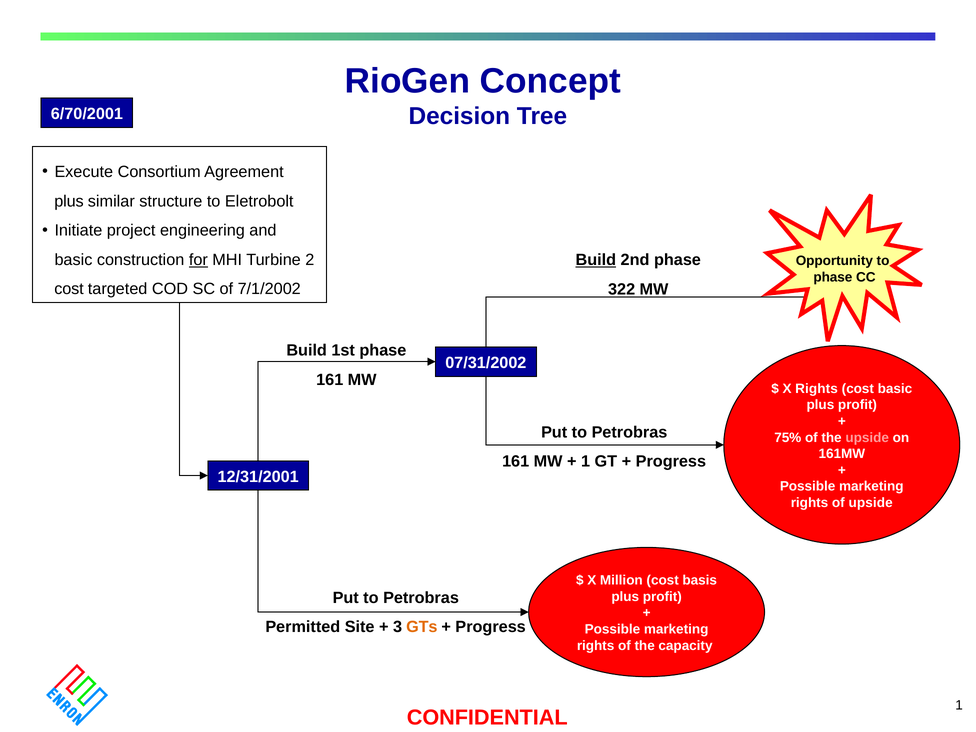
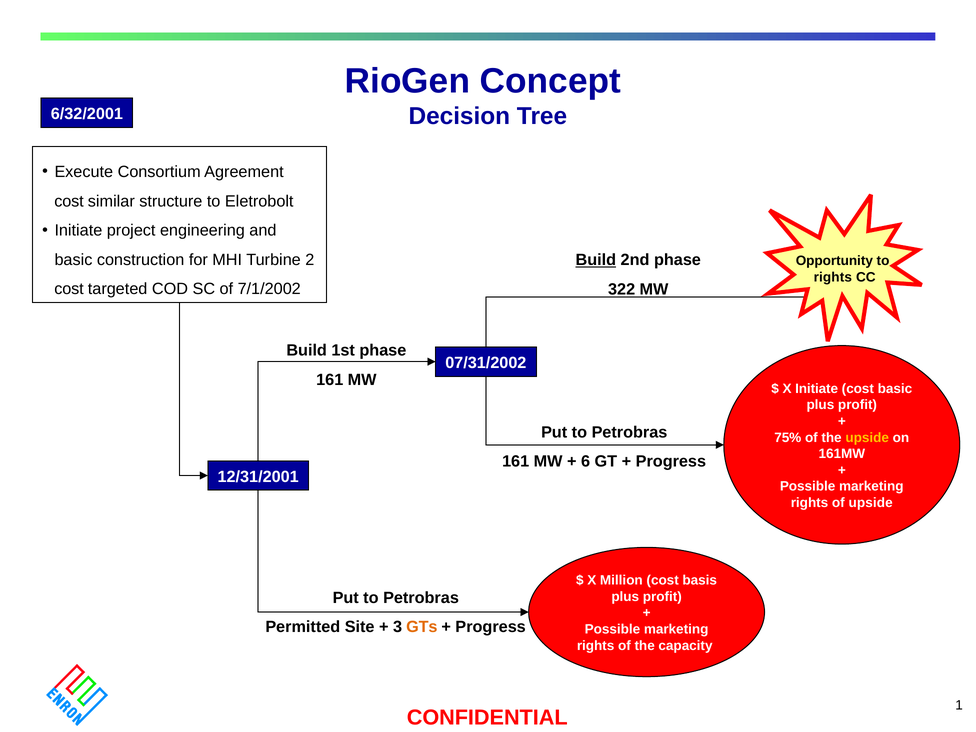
6/70/2001: 6/70/2001 -> 6/32/2001
plus at (69, 201): plus -> cost
for underline: present -> none
phase at (833, 277): phase -> rights
X Rights: Rights -> Initiate
upside at (867, 438) colour: pink -> yellow
1 at (586, 462): 1 -> 6
